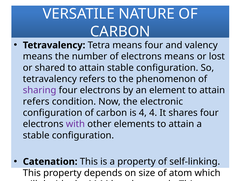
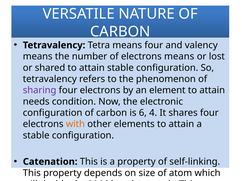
refers at (36, 102): refers -> needs
is 4: 4 -> 6
with colour: purple -> orange
